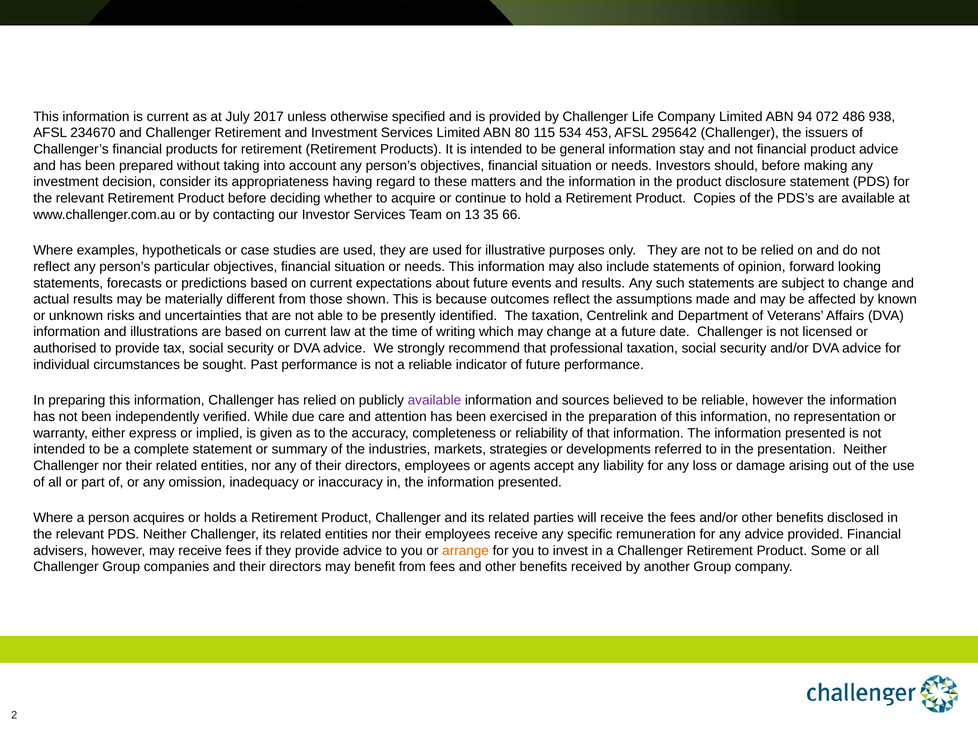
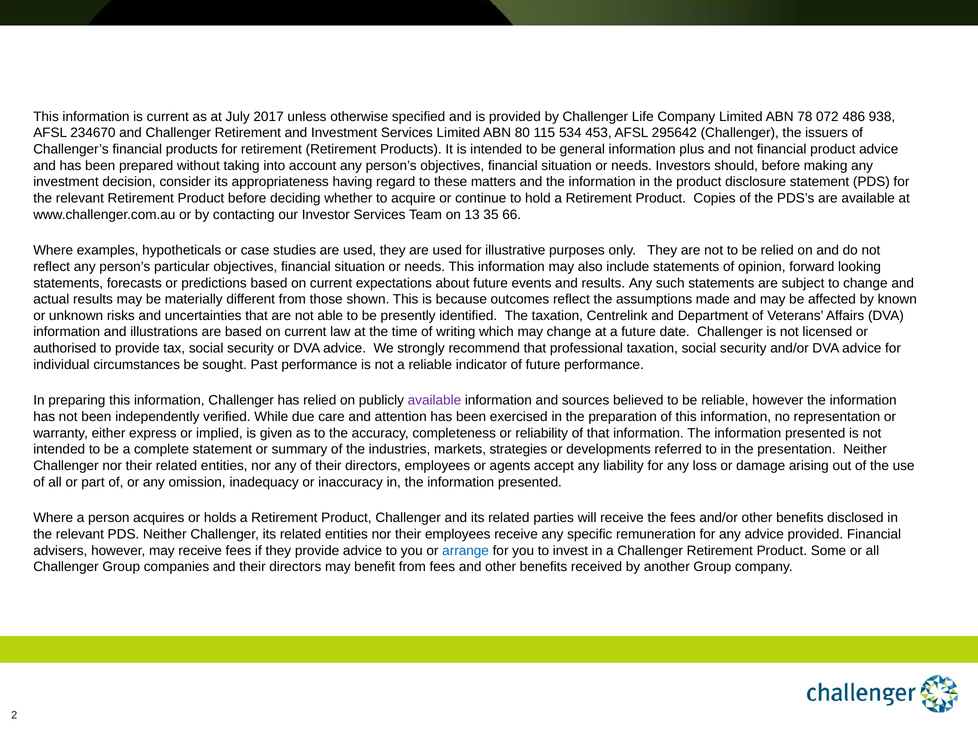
94: 94 -> 78
stay: stay -> plus
arrange colour: orange -> blue
